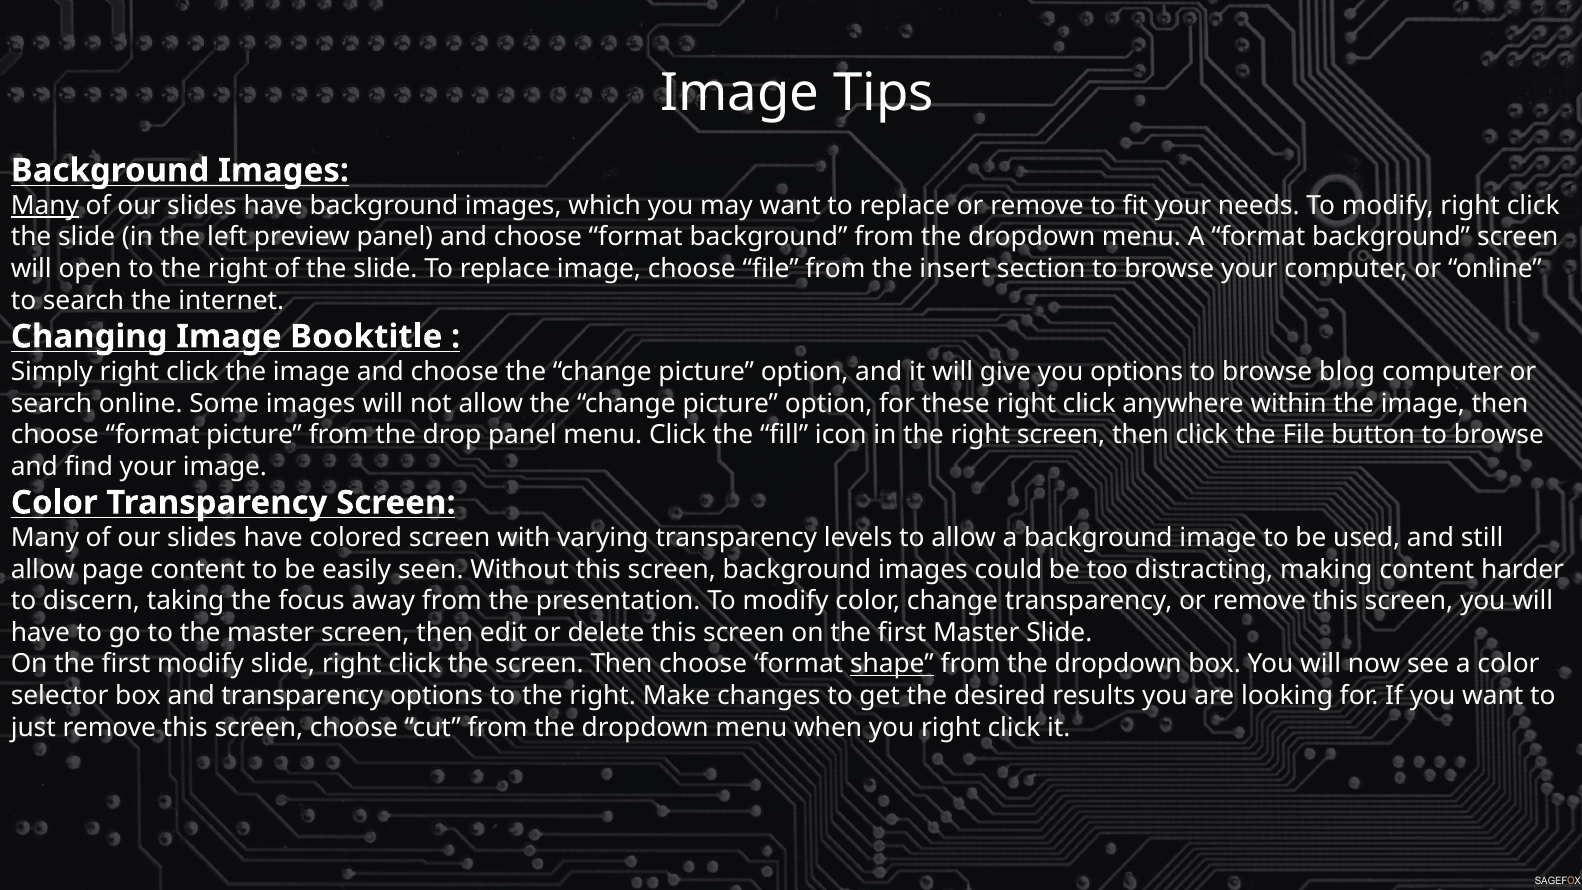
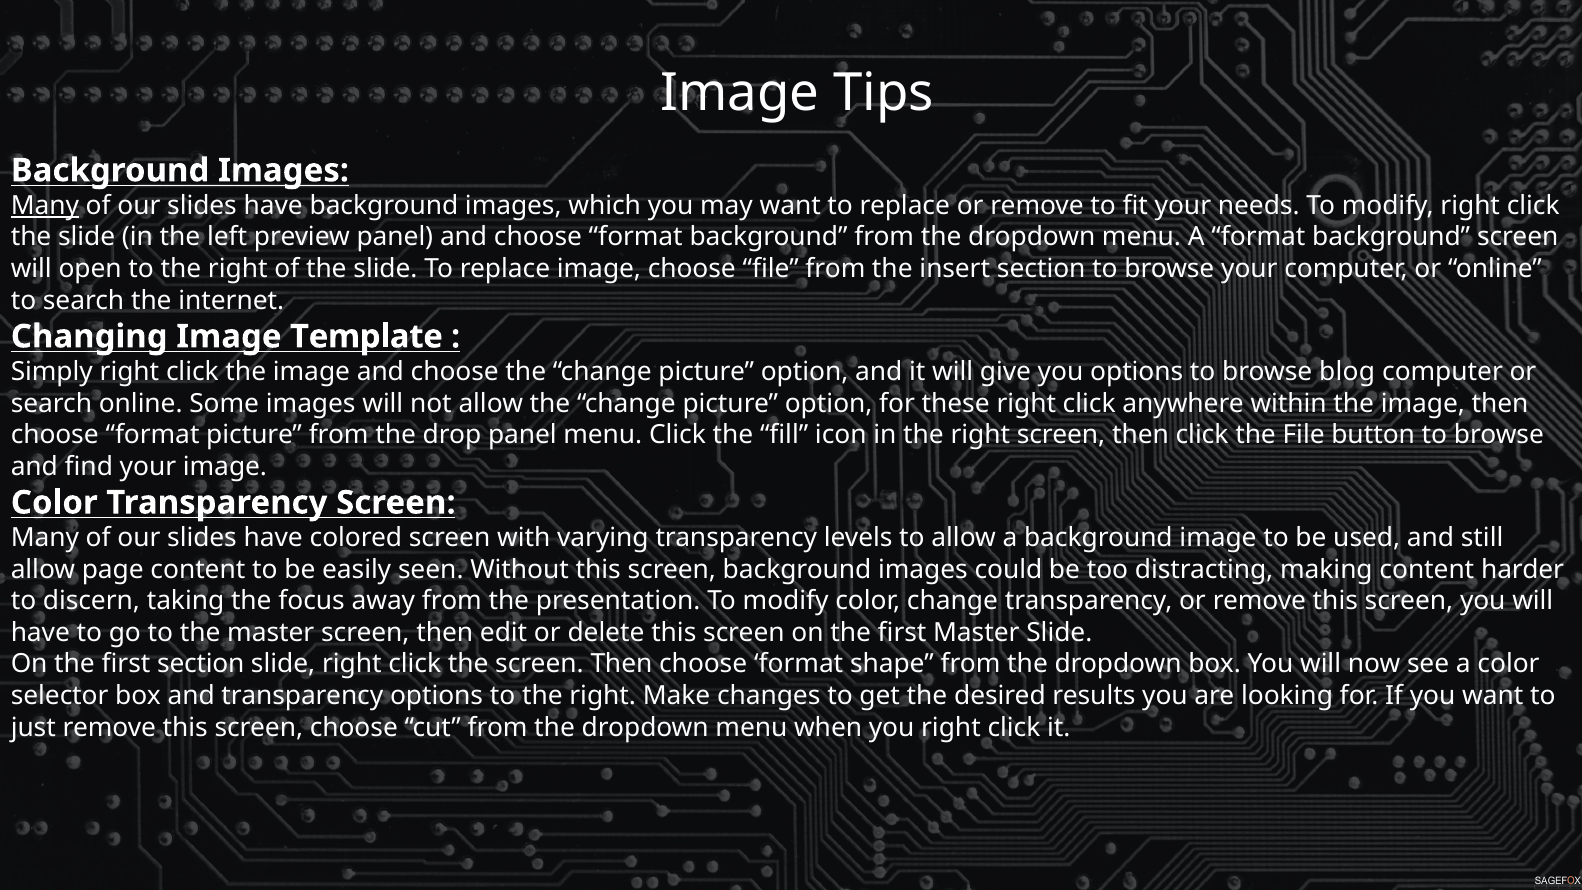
Booktitle: Booktitle -> Template
first modify: modify -> section
shape underline: present -> none
